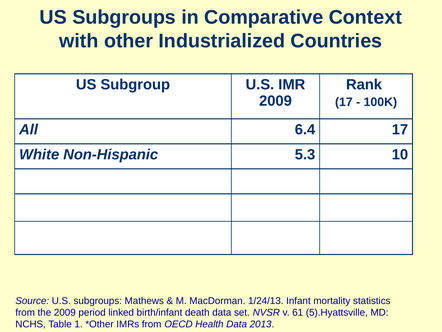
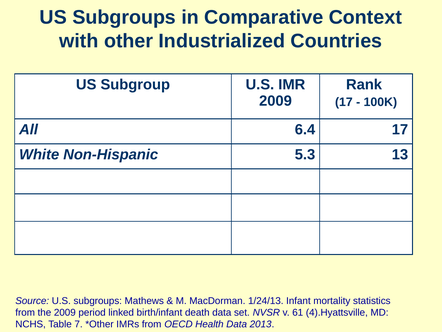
10: 10 -> 13
5).Hyattsville: 5).Hyattsville -> 4).Hyattsville
1: 1 -> 7
